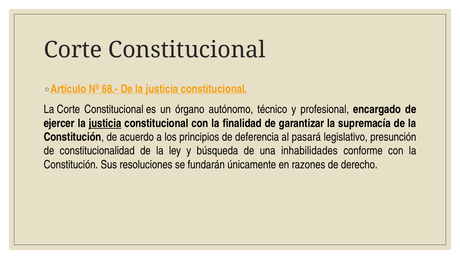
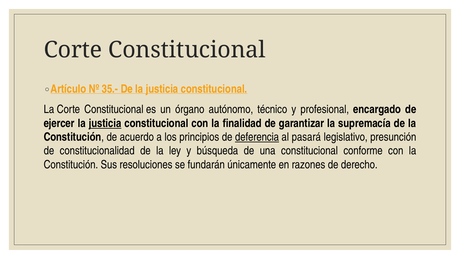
68.-: 68.- -> 35.-
deferencia underline: none -> present
una inhabilidades: inhabilidades -> constitucional
